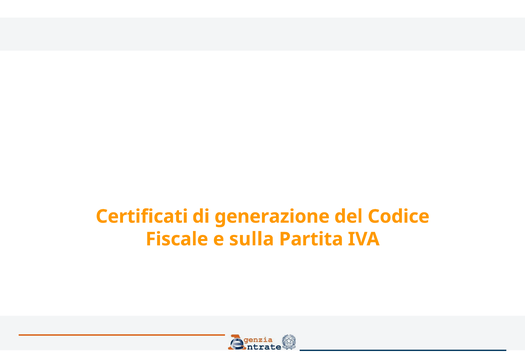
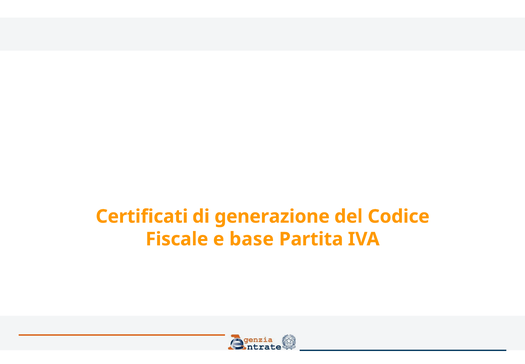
sulla: sulla -> base
